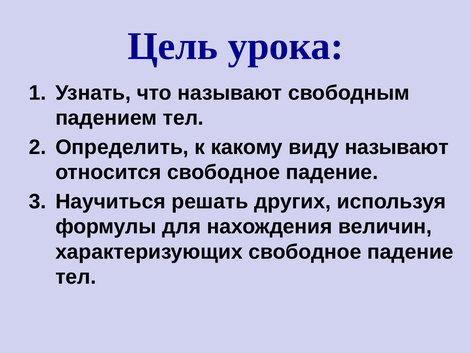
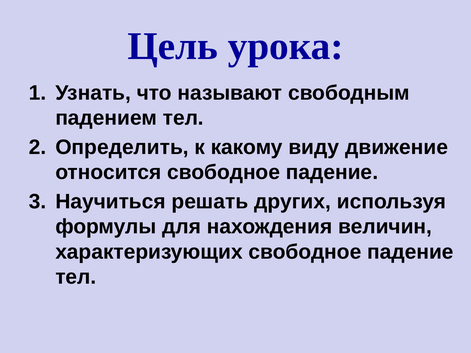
виду называют: называют -> движение
